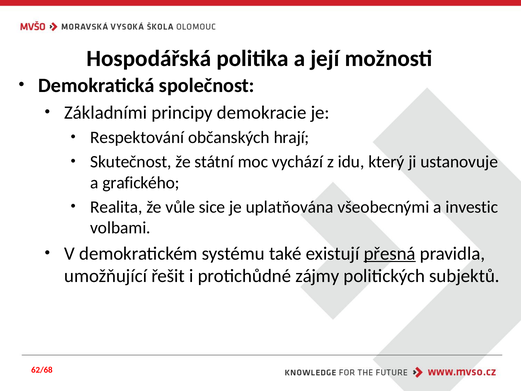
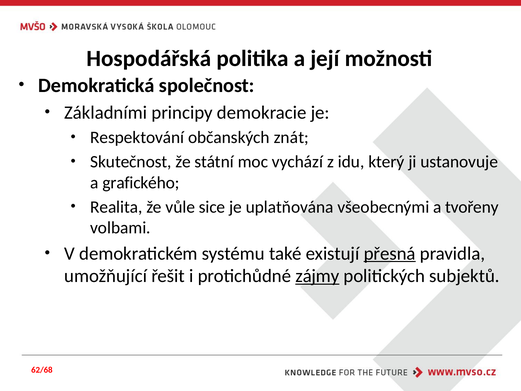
hrají: hrají -> znát
investic: investic -> tvořeny
zájmy underline: none -> present
